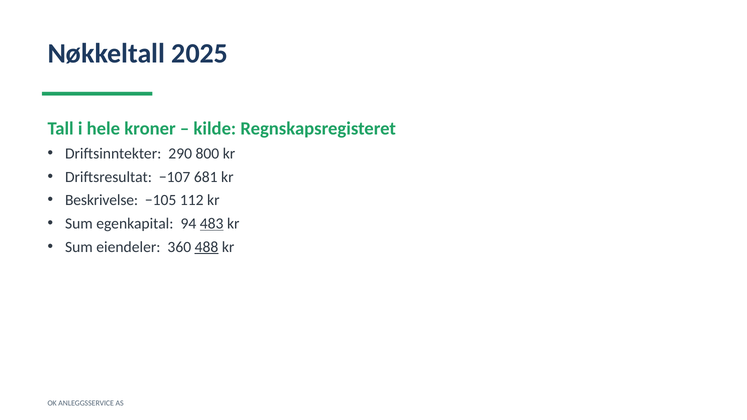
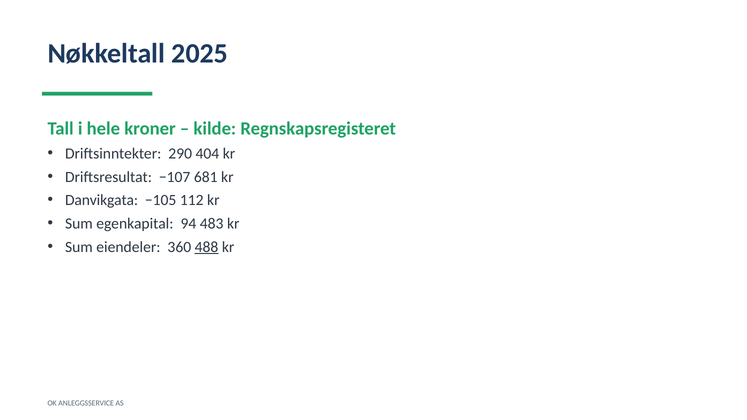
800: 800 -> 404
Beskrivelse: Beskrivelse -> Danvikgata
483 underline: present -> none
